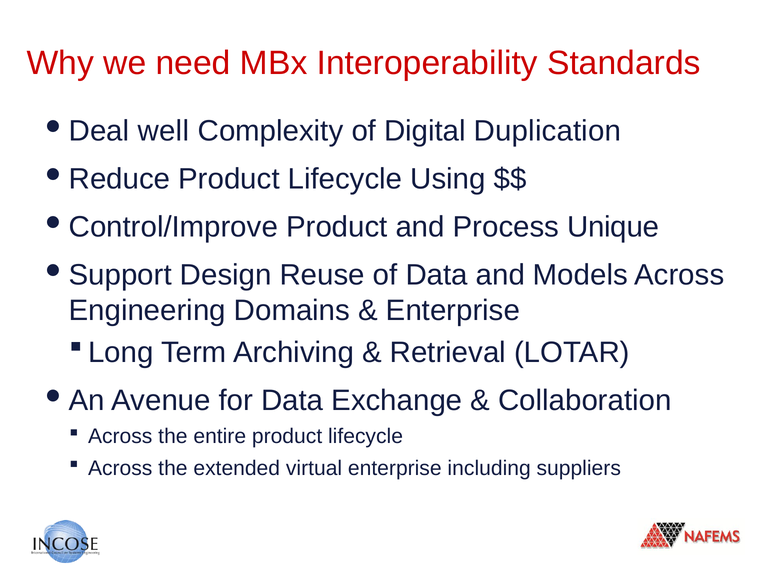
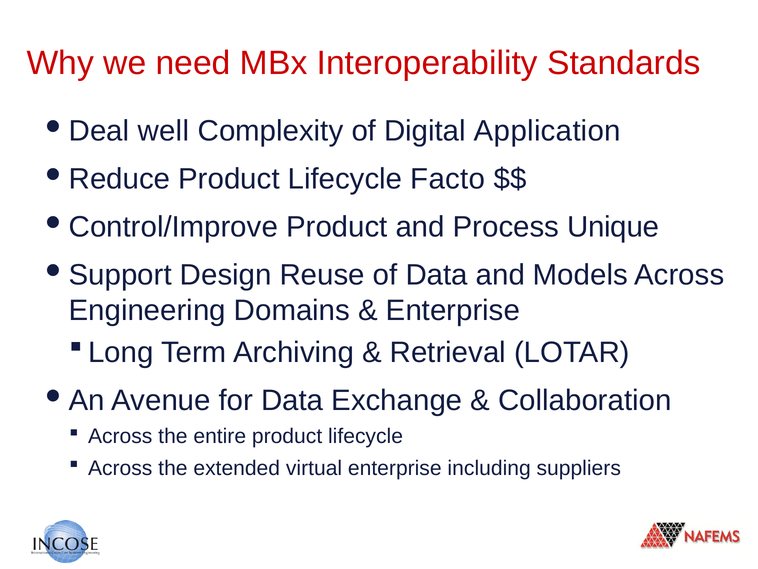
Duplication: Duplication -> Application
Using: Using -> Facto
